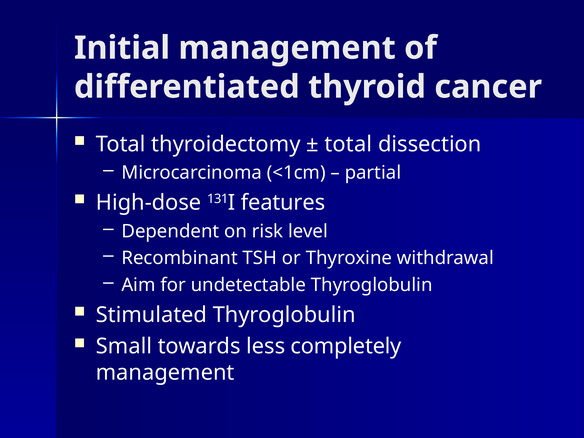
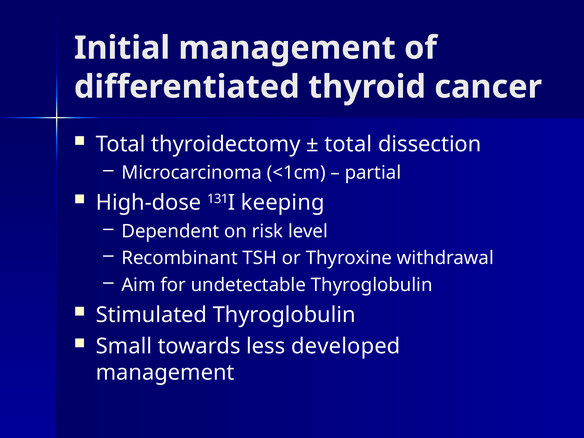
features: features -> keeping
completely: completely -> developed
